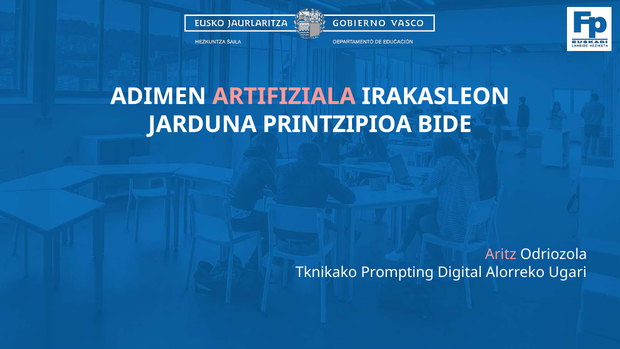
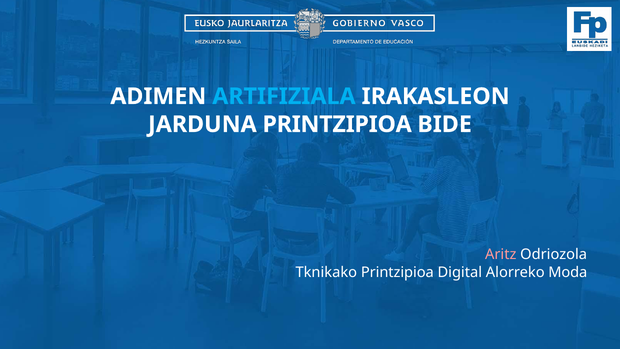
ARTIFIZIALA colour: pink -> light blue
Tknikako Prompting: Prompting -> Printzipioa
Ugari: Ugari -> Moda
